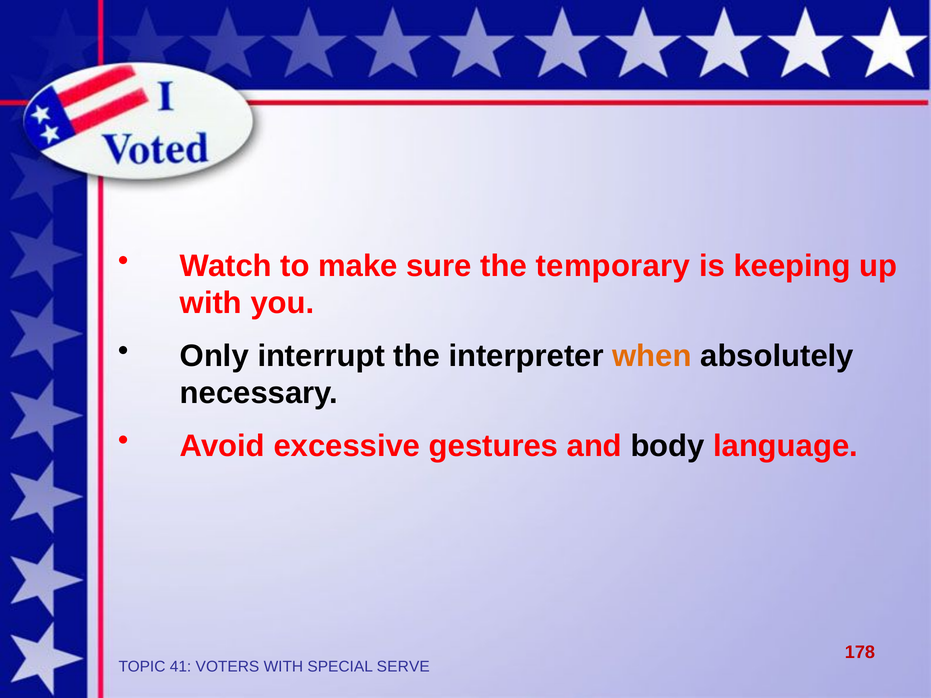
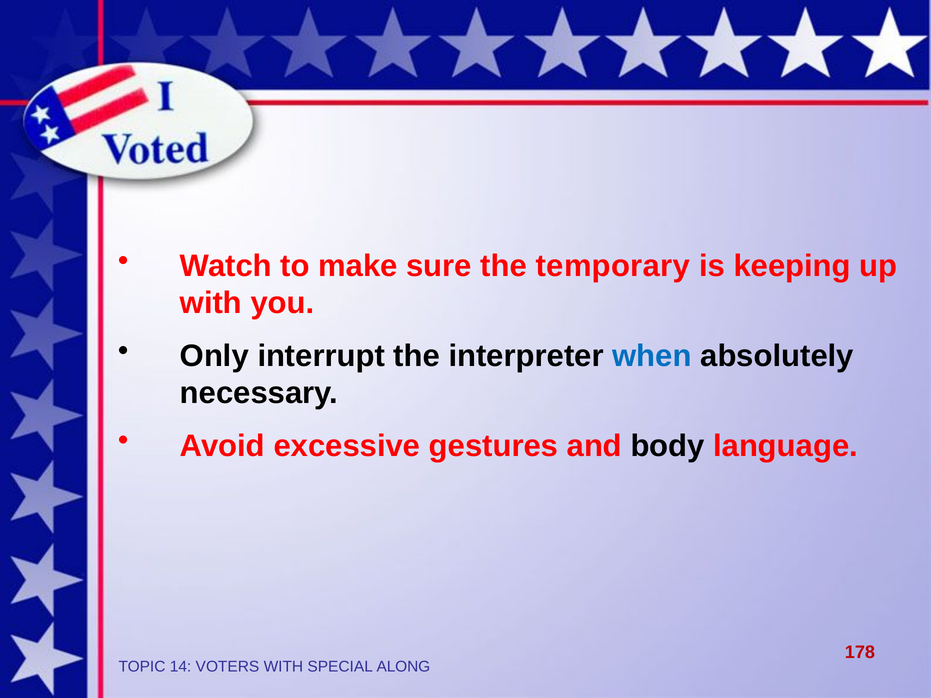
when colour: orange -> blue
41: 41 -> 14
SERVE: SERVE -> ALONG
